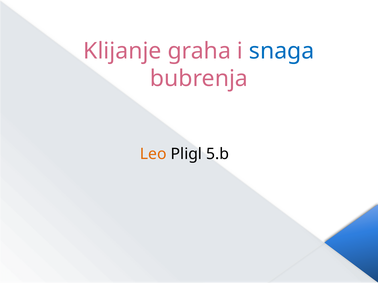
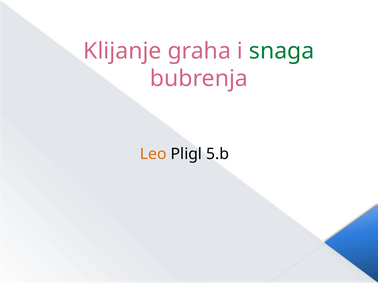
snaga colour: blue -> green
